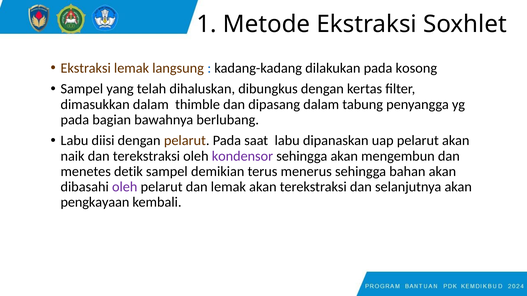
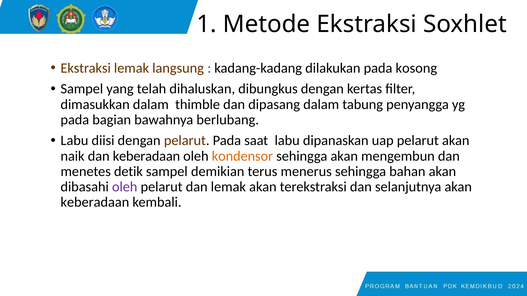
dan terekstraksi: terekstraksi -> keberadaan
kondensor colour: purple -> orange
pengkayaan at (95, 202): pengkayaan -> keberadaan
